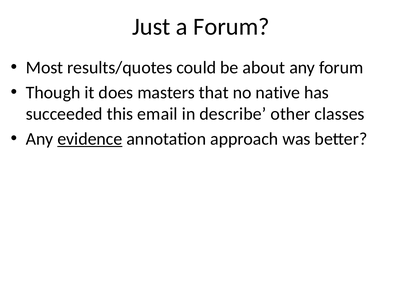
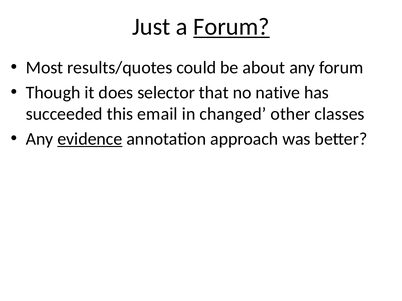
Forum at (231, 27) underline: none -> present
masters: masters -> selector
describe: describe -> changed
